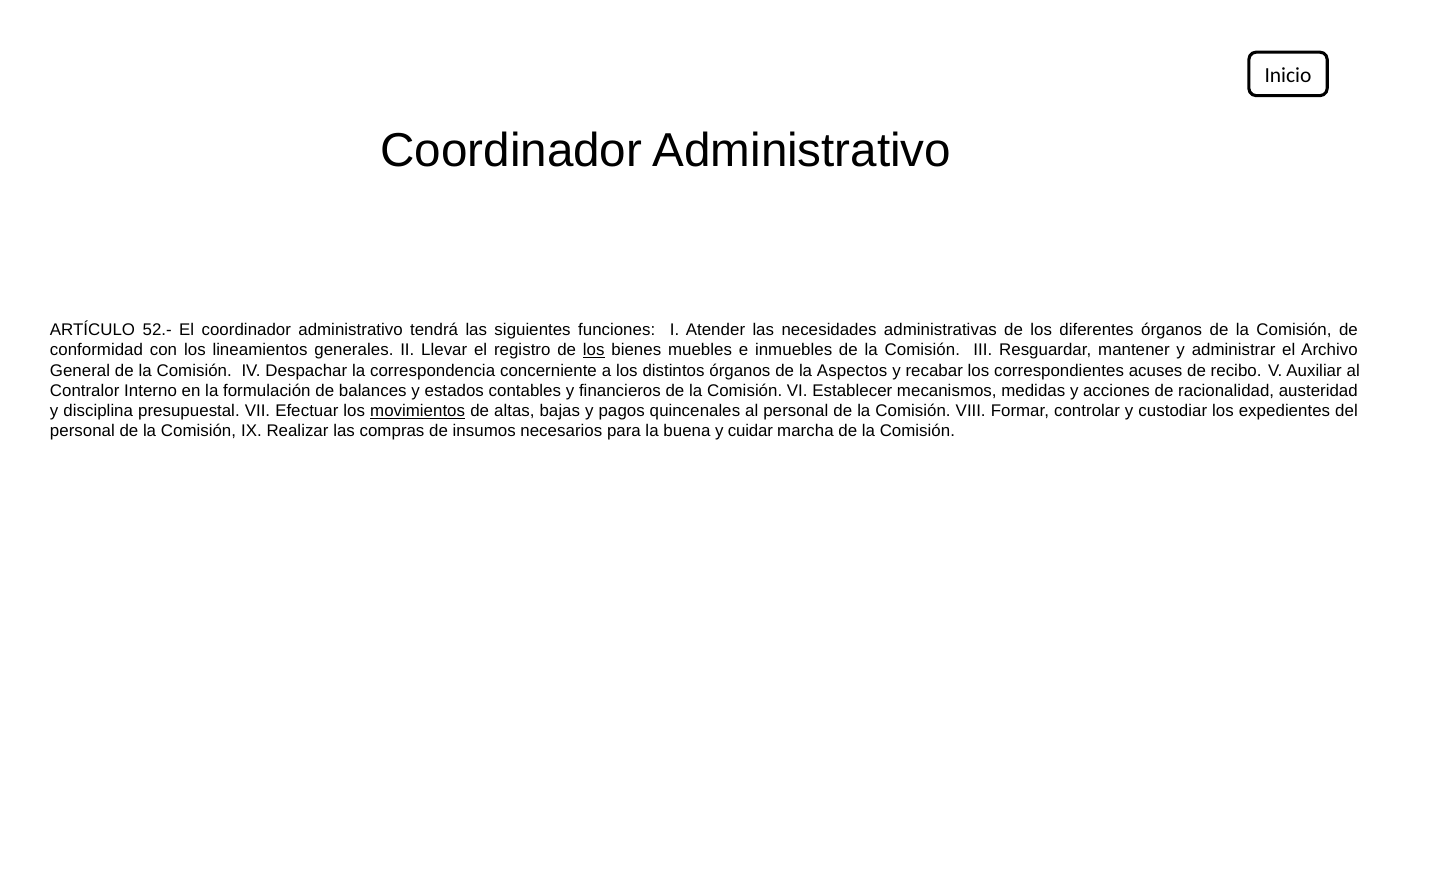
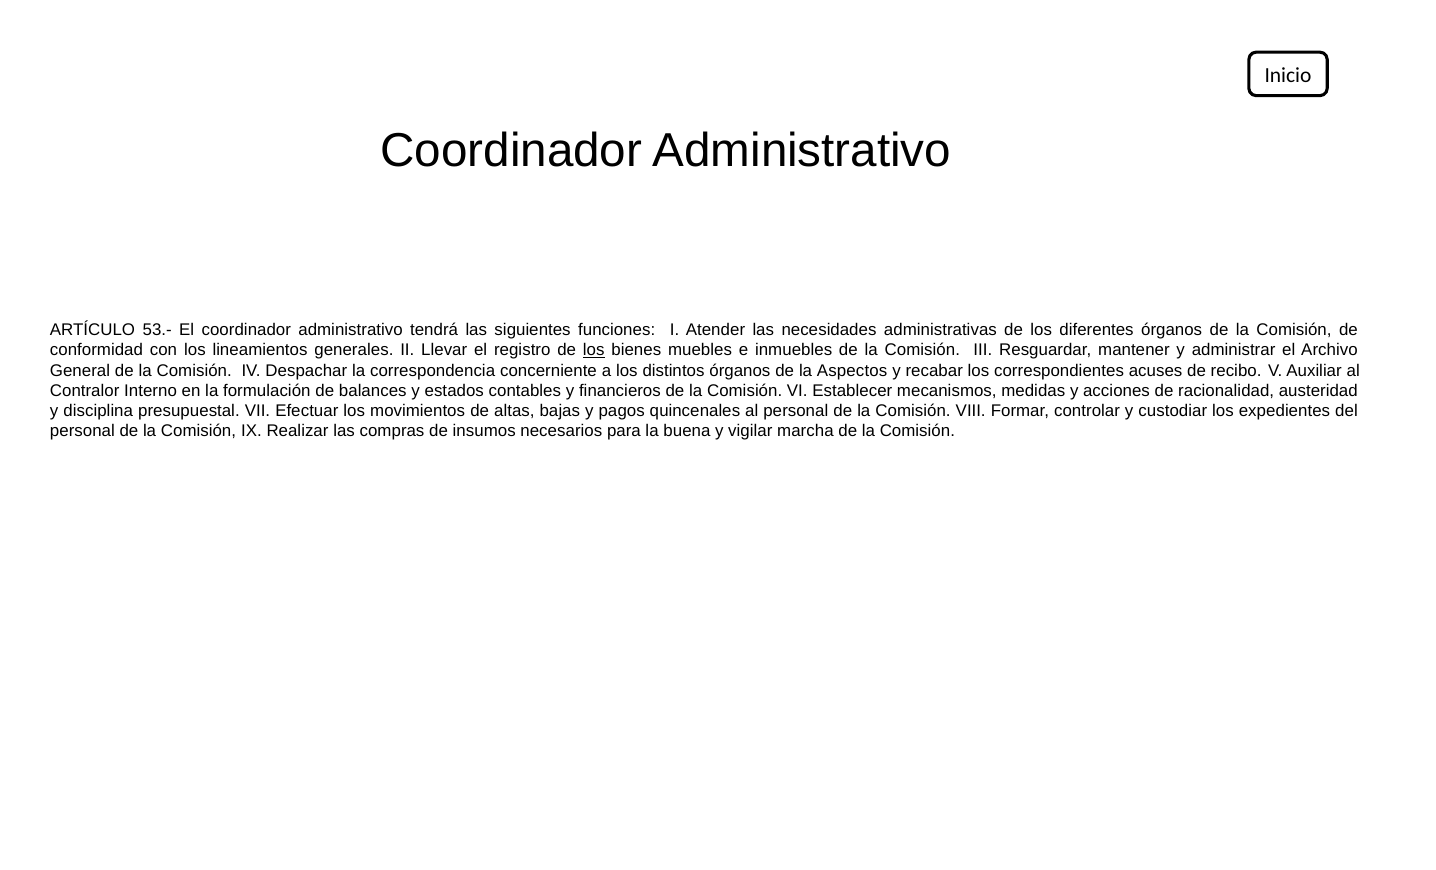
52.-: 52.- -> 53.-
movimientos underline: present -> none
cuidar: cuidar -> vigilar
